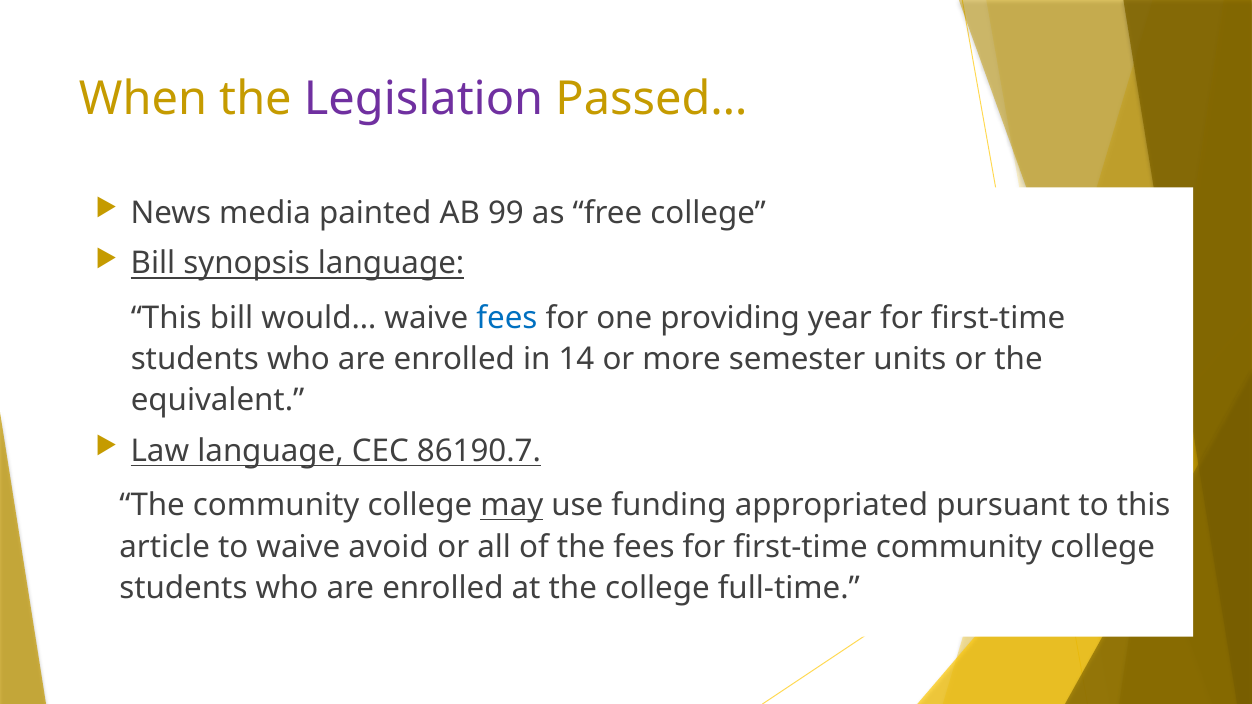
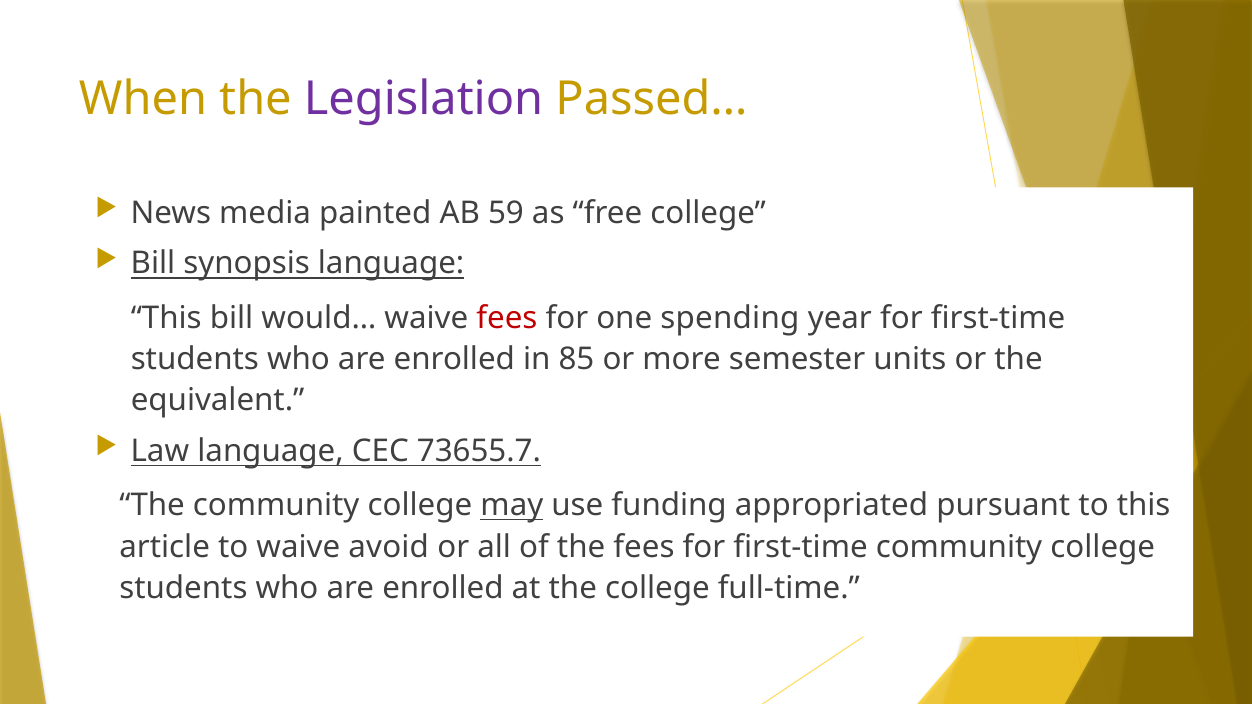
99: 99 -> 59
fees at (507, 318) colour: blue -> red
providing: providing -> spending
14: 14 -> 85
86190.7: 86190.7 -> 73655.7
